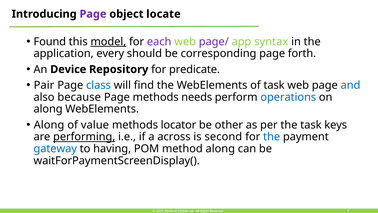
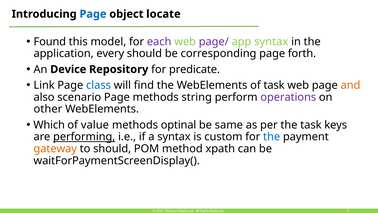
Page at (93, 14) colour: purple -> blue
model underline: present -> none
Pair: Pair -> Link
and colour: blue -> orange
because: because -> scenario
needs: needs -> string
operations colour: blue -> purple
along at (48, 109): along -> other
Along at (49, 125): Along -> Which
locator: locator -> optinal
other: other -> same
a across: across -> syntax
second: second -> custom
gateway colour: blue -> orange
to having: having -> should
method along: along -> xpath
